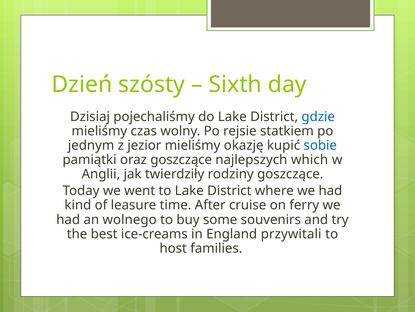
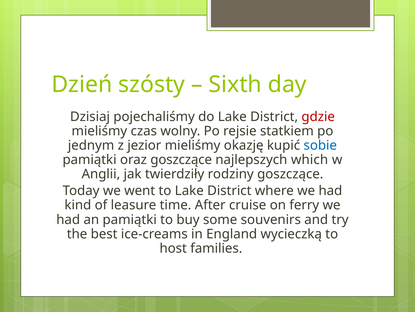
gdzie colour: blue -> red
an wolnego: wolnego -> pamiątki
przywitali: przywitali -> wycieczką
